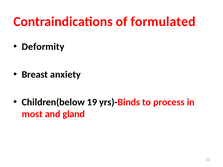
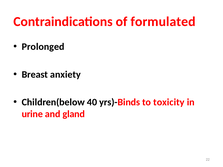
Deformity: Deformity -> Prolonged
19: 19 -> 40
process: process -> toxicity
most: most -> urine
